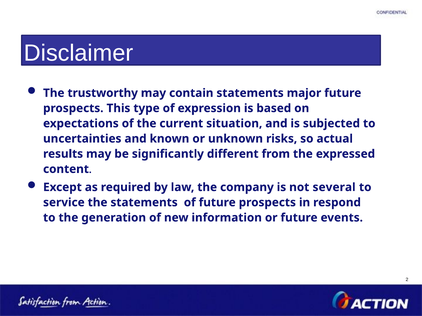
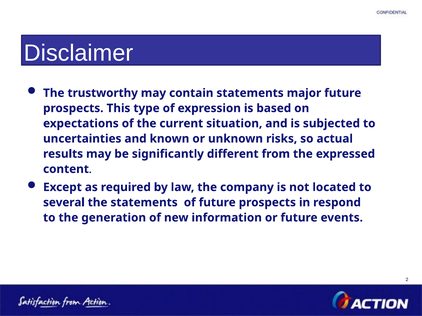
several: several -> located
service: service -> several
